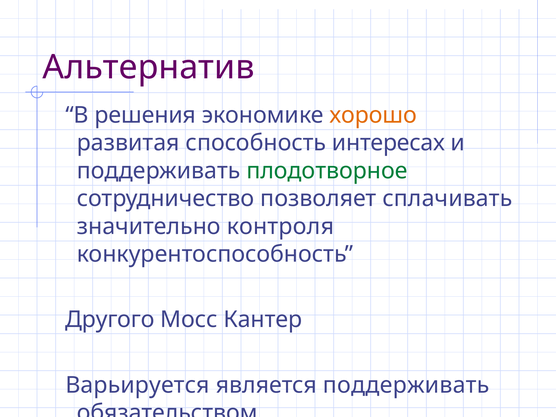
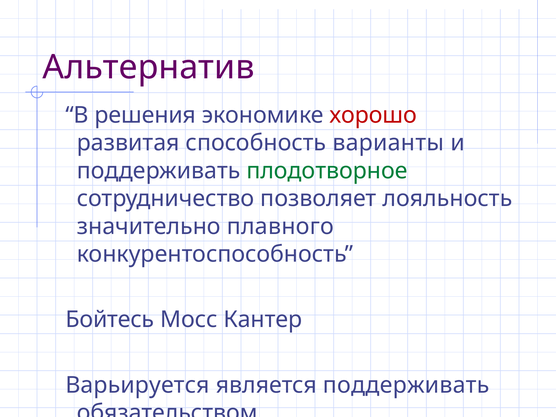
хорошо colour: orange -> red
интересах: интересах -> варианты
сплачивать: сплачивать -> лояльность
контроля: контроля -> плавного
Другого: Другого -> Бойтесь
